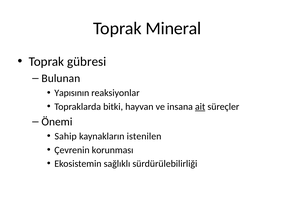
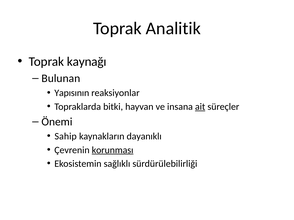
Mineral: Mineral -> Analitik
gübresi: gübresi -> kaynağı
istenilen: istenilen -> dayanıklı
korunması underline: none -> present
